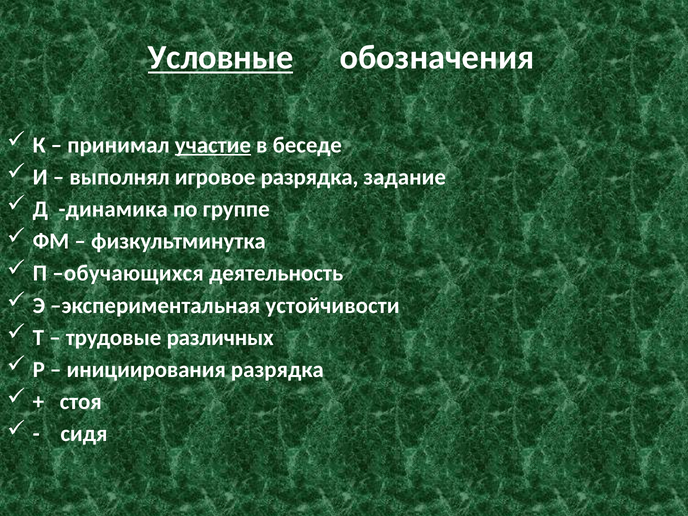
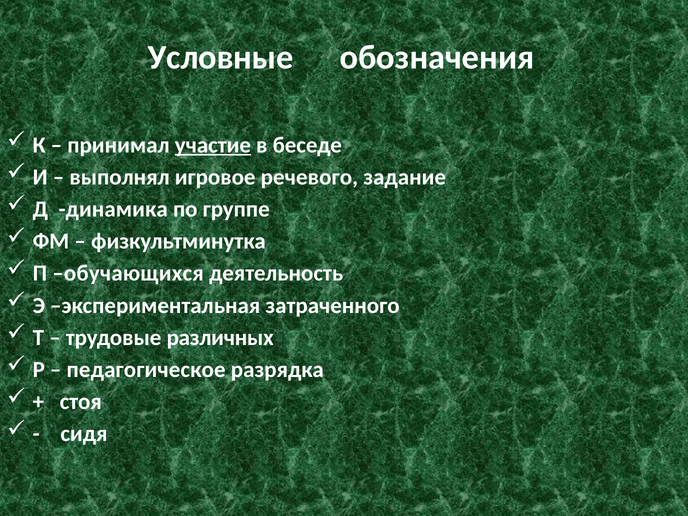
Условные underline: present -> none
игровое разрядка: разрядка -> речевого
устойчивости: устойчивости -> затраченного
инициирования: инициирования -> педагогическое
